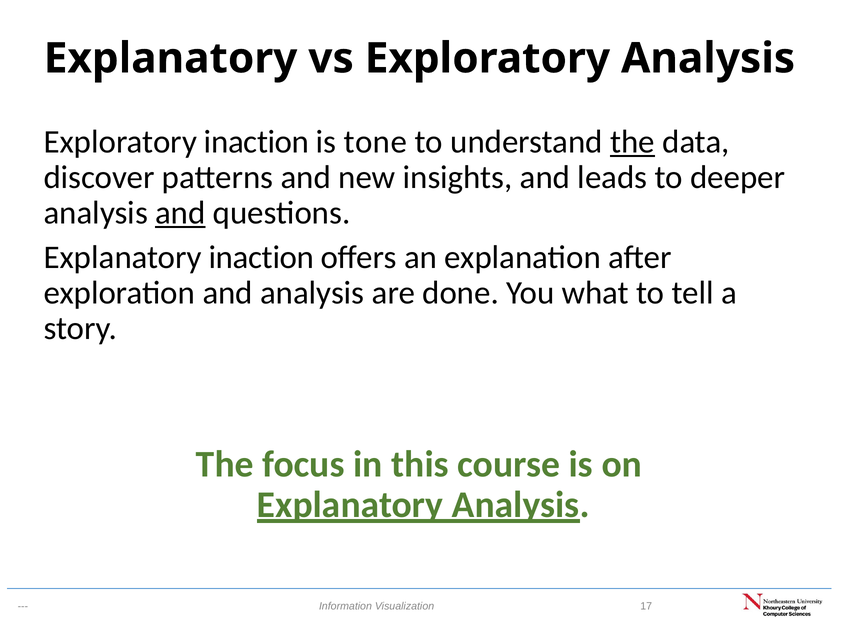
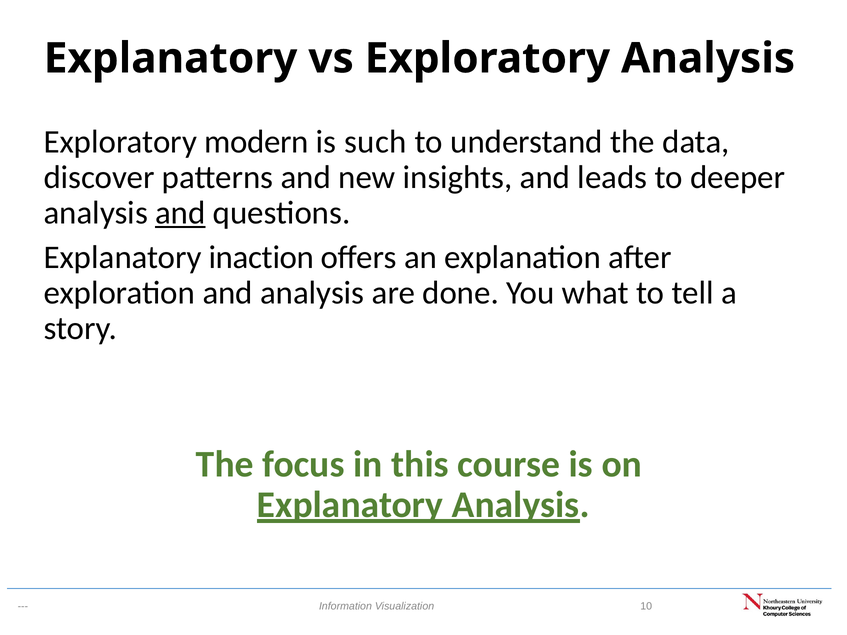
Exploratory inaction: inaction -> modern
tone: tone -> such
the at (632, 142) underline: present -> none
17: 17 -> 10
